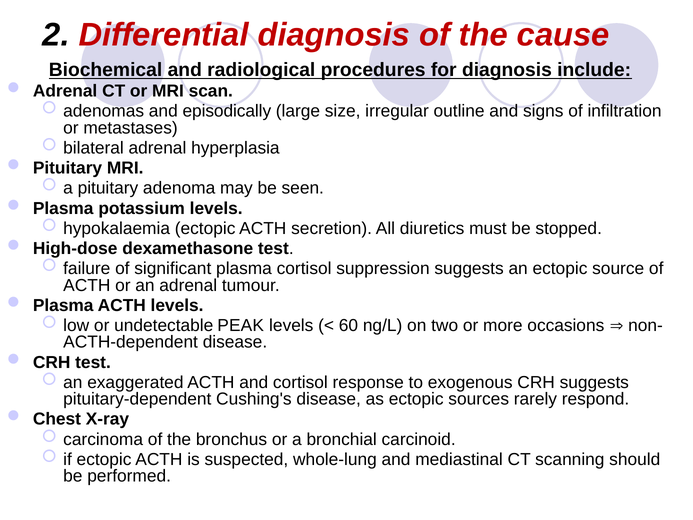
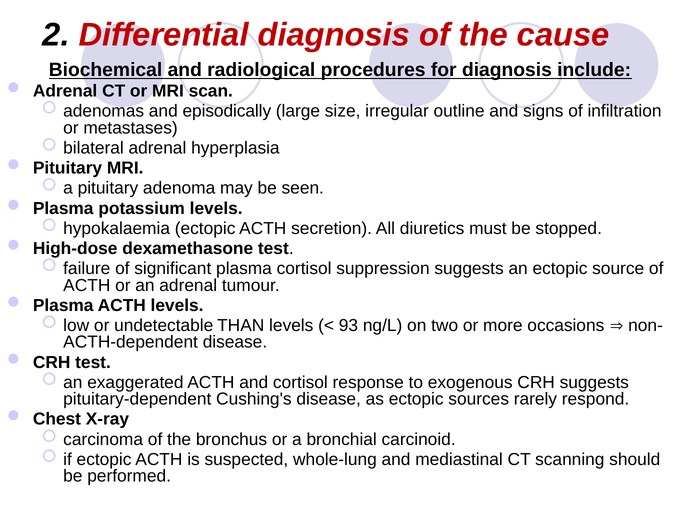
PEAK: PEAK -> THAN
60: 60 -> 93
